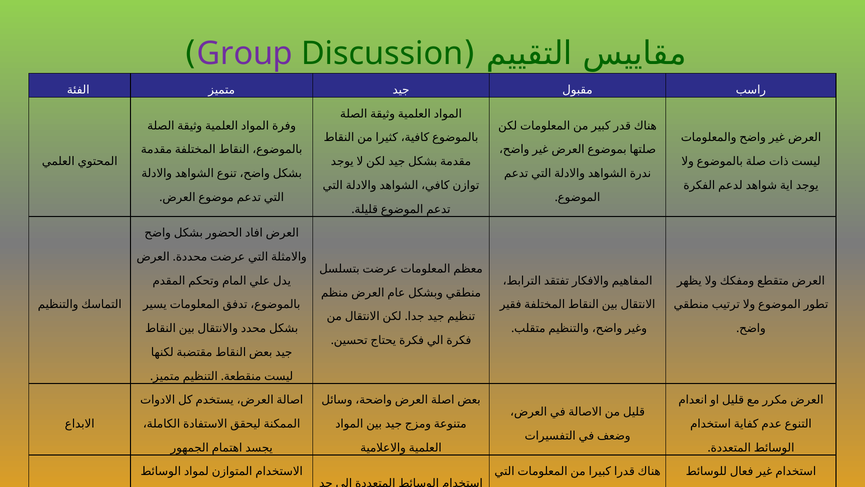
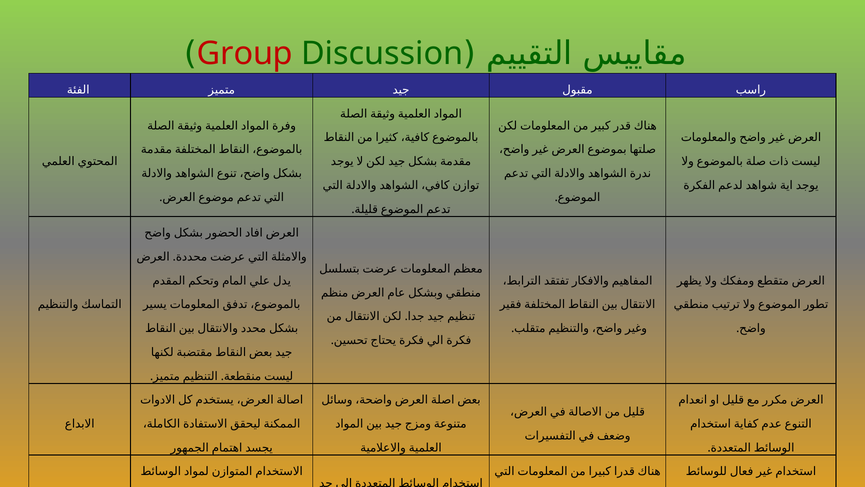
Group colour: purple -> red
